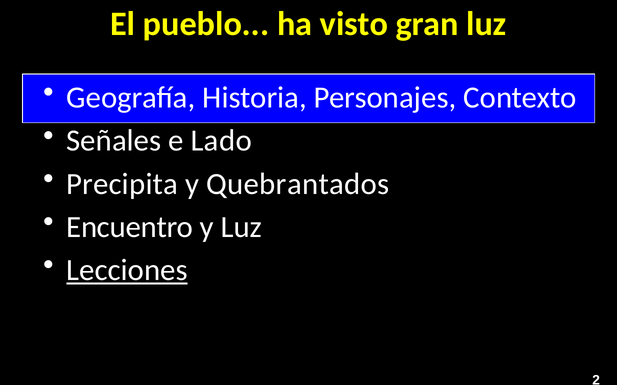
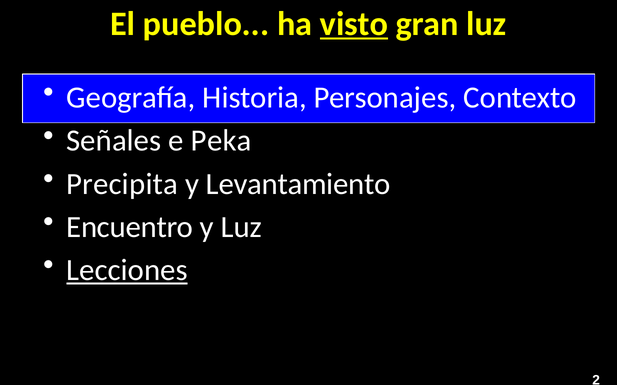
visto underline: none -> present
Lado: Lado -> Peka
Quebrantados: Quebrantados -> Levantamiento
